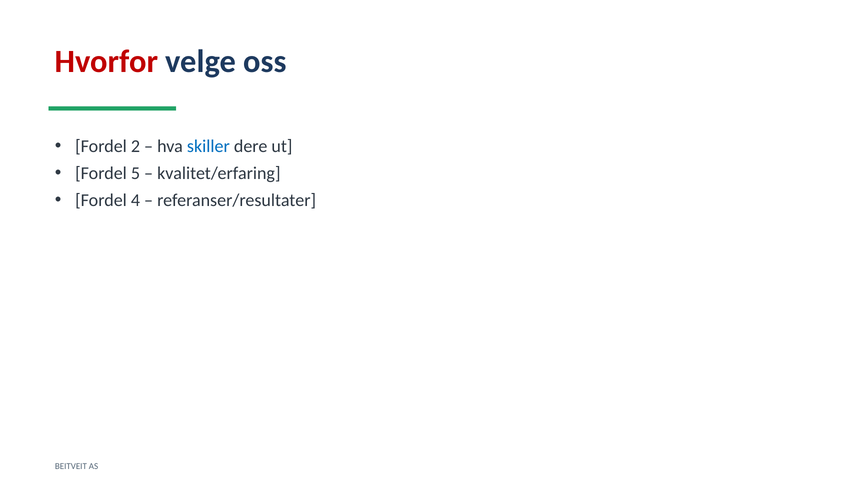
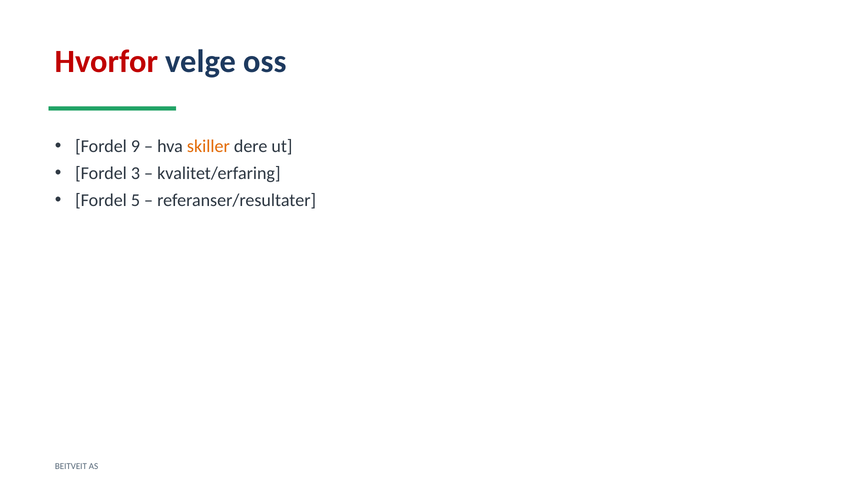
2: 2 -> 9
skiller colour: blue -> orange
5: 5 -> 3
4: 4 -> 5
